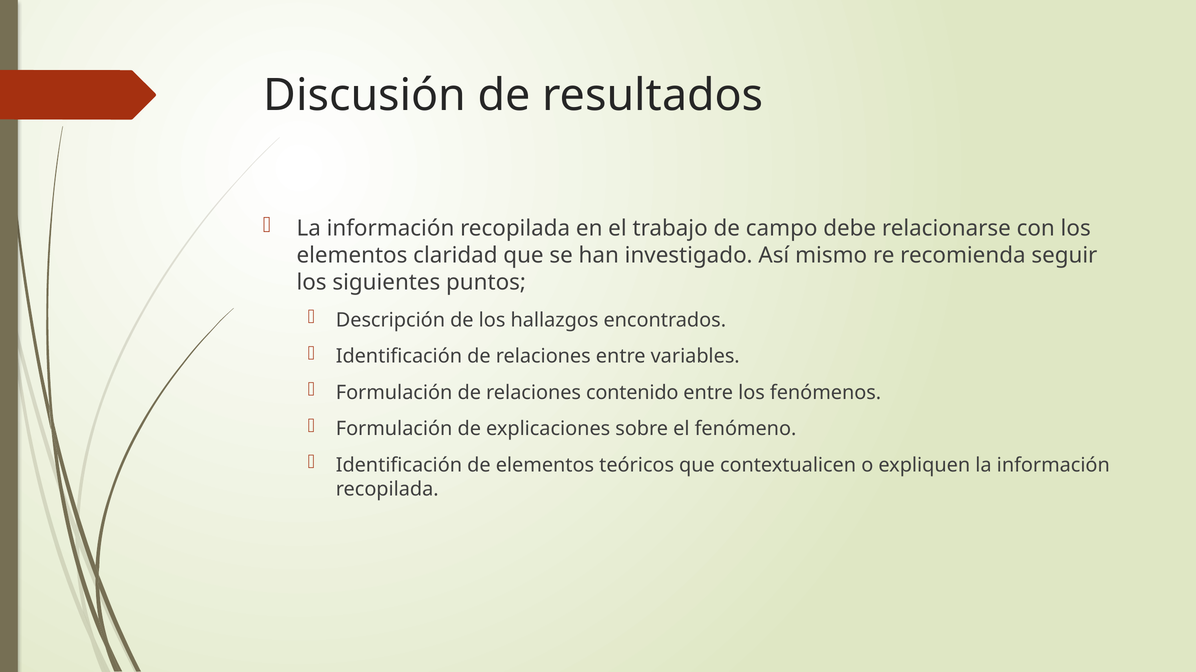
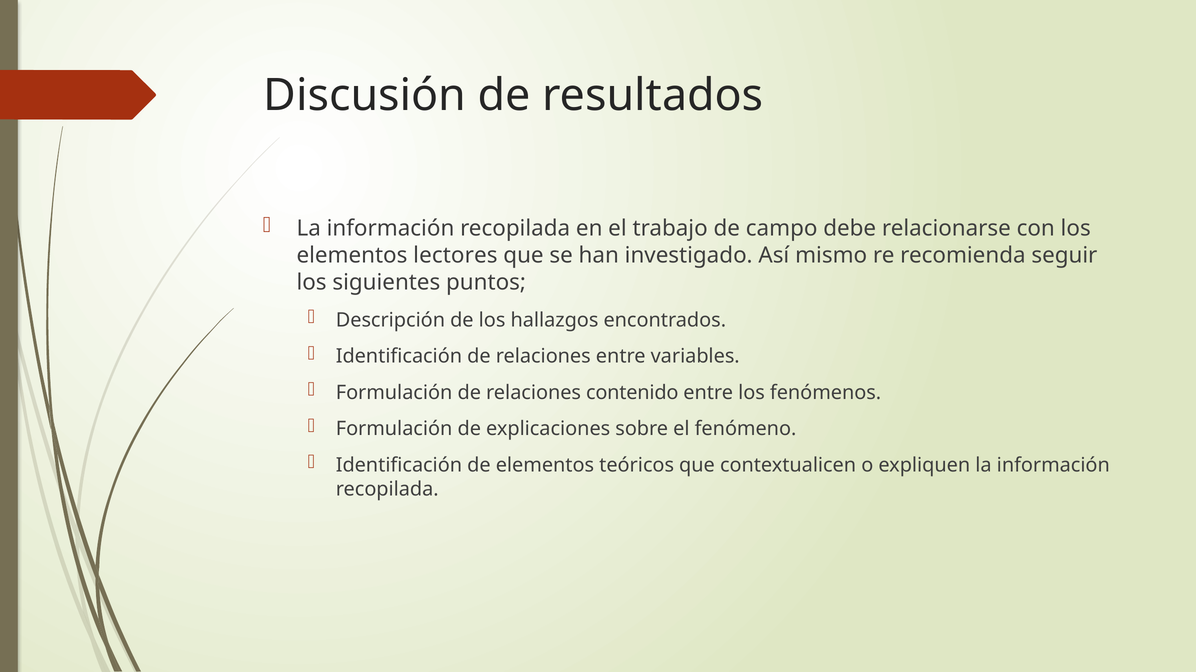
claridad: claridad -> lectores
